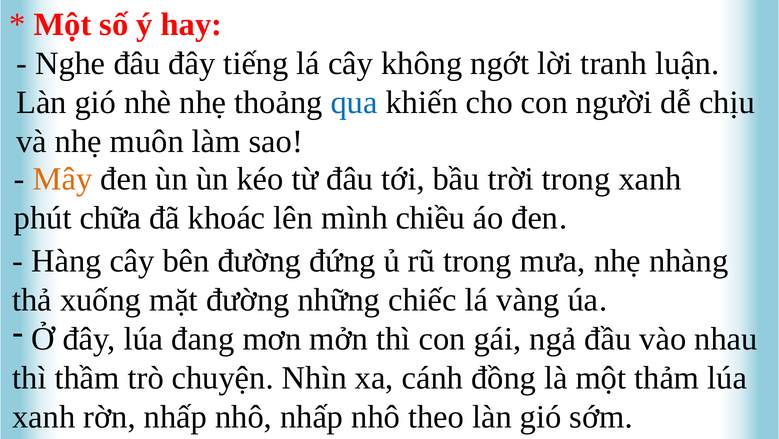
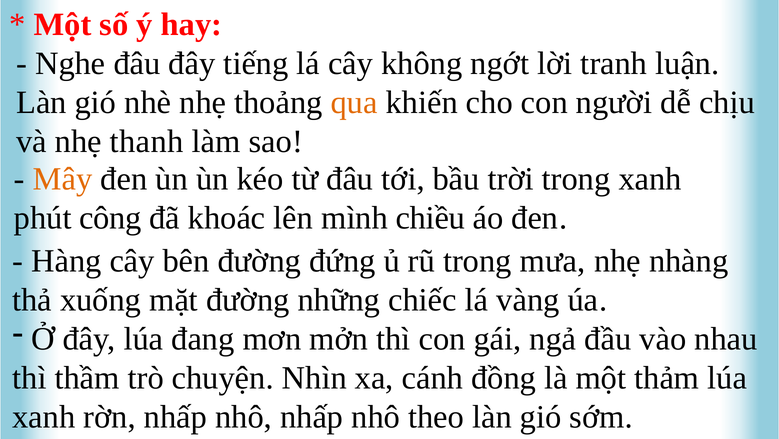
qua colour: blue -> orange
muôn: muôn -> thanh
chữa: chữa -> công
